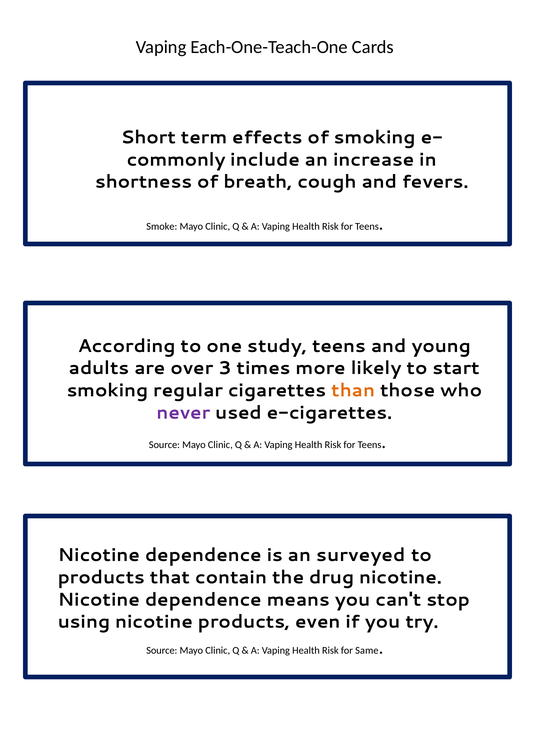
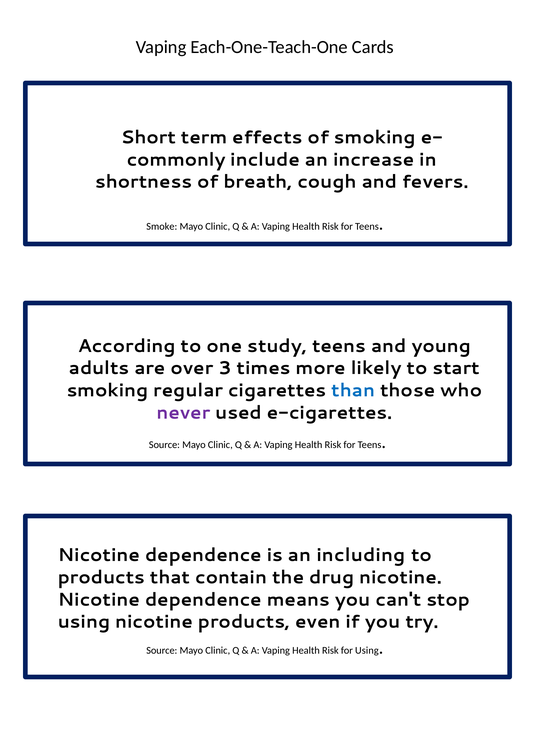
than colour: orange -> blue
surveyed: surveyed -> including
for Same: Same -> Using
